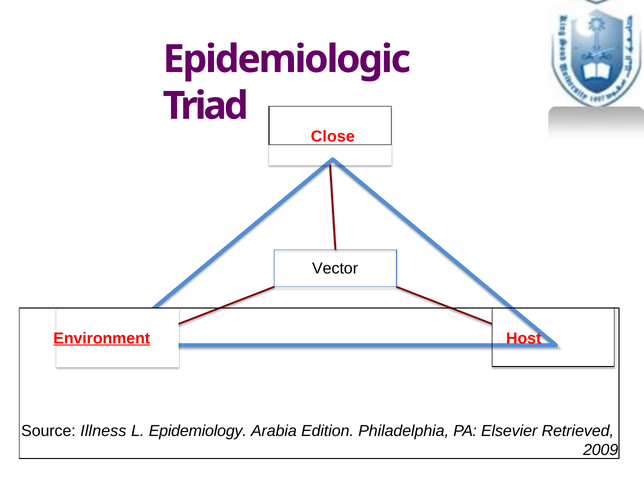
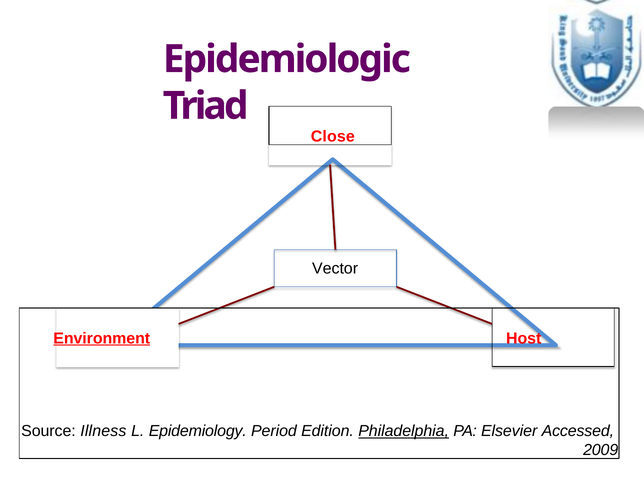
Arabia: Arabia -> Period
Philadelphia underline: none -> present
Retrieved: Retrieved -> Accessed
